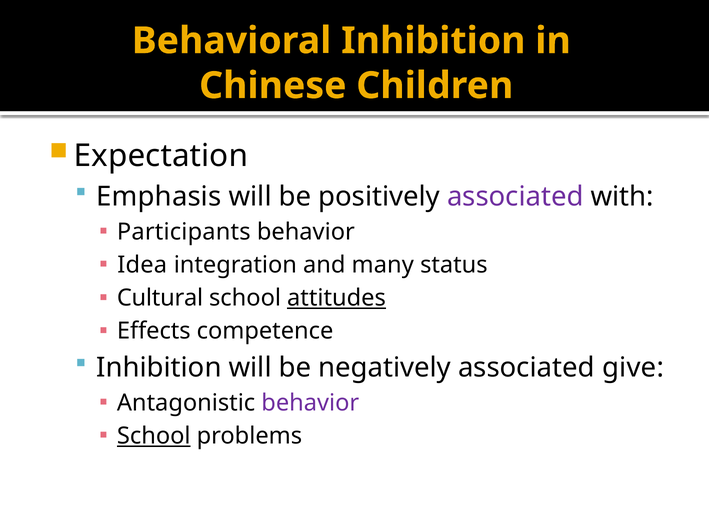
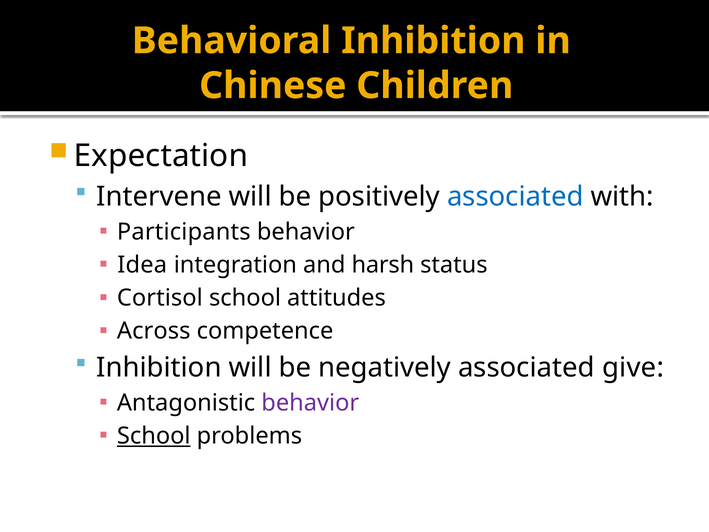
Emphasis: Emphasis -> Intervene
associated at (515, 197) colour: purple -> blue
many: many -> harsh
Cultural: Cultural -> Cortisol
attitudes underline: present -> none
Effects: Effects -> Across
